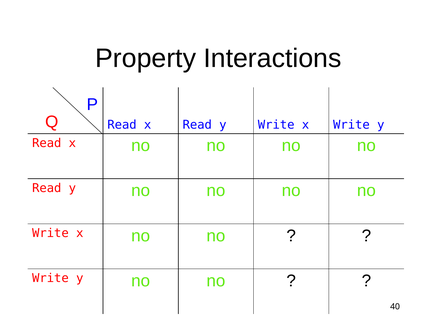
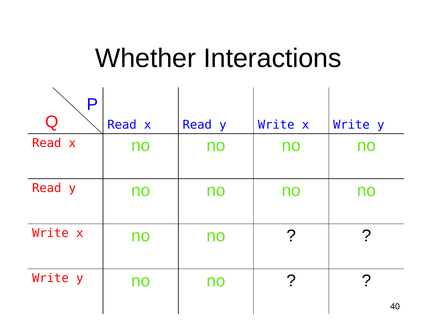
Property: Property -> Whether
